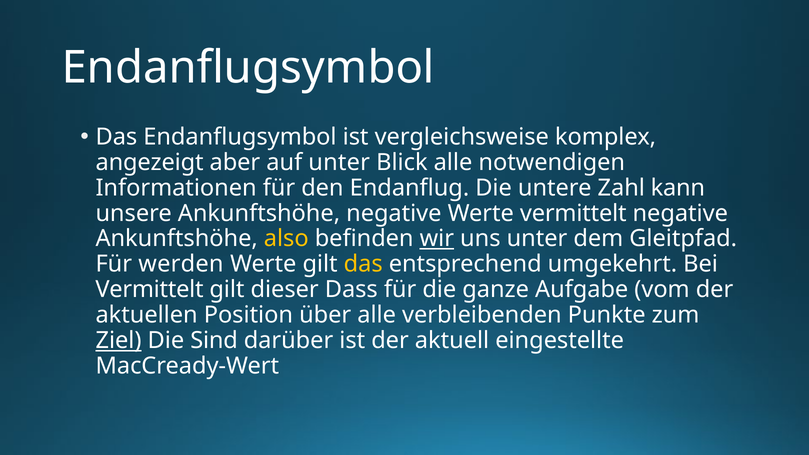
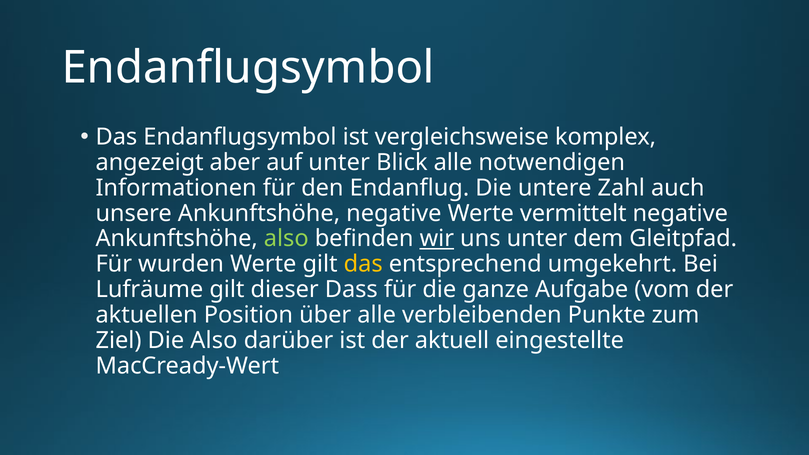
kann: kann -> auch
also at (286, 239) colour: yellow -> light green
werden: werden -> wurden
Vermittelt at (150, 290): Vermittelt -> Lufräume
Ziel underline: present -> none
Die Sind: Sind -> Also
